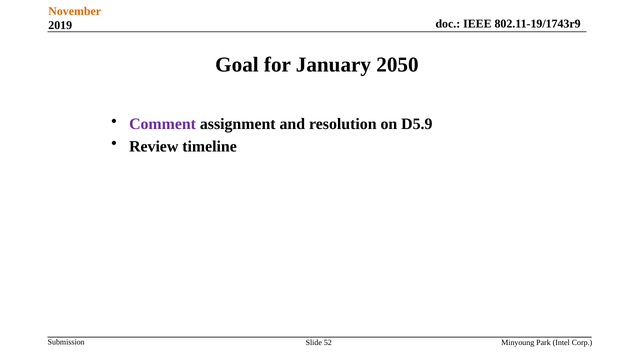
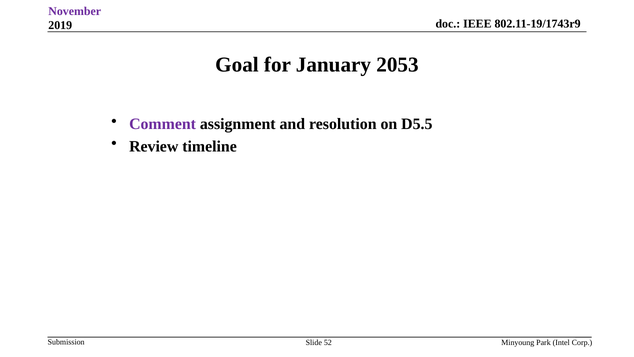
November colour: orange -> purple
2050: 2050 -> 2053
D5.9: D5.9 -> D5.5
